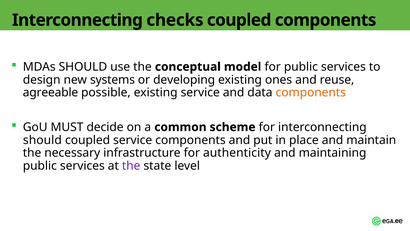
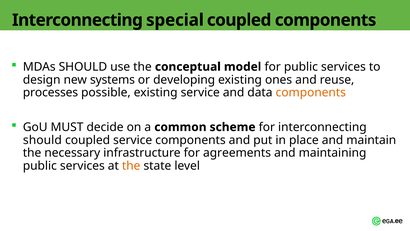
checks: checks -> special
agreeable: agreeable -> processes
authenticity: authenticity -> agreements
the at (131, 166) colour: purple -> orange
